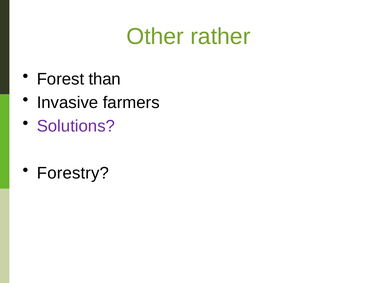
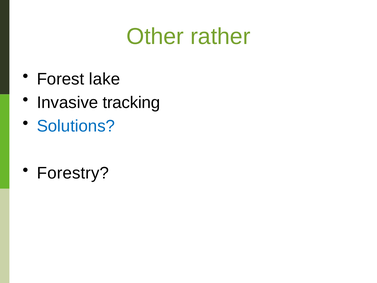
than: than -> lake
farmers: farmers -> tracking
Solutions colour: purple -> blue
